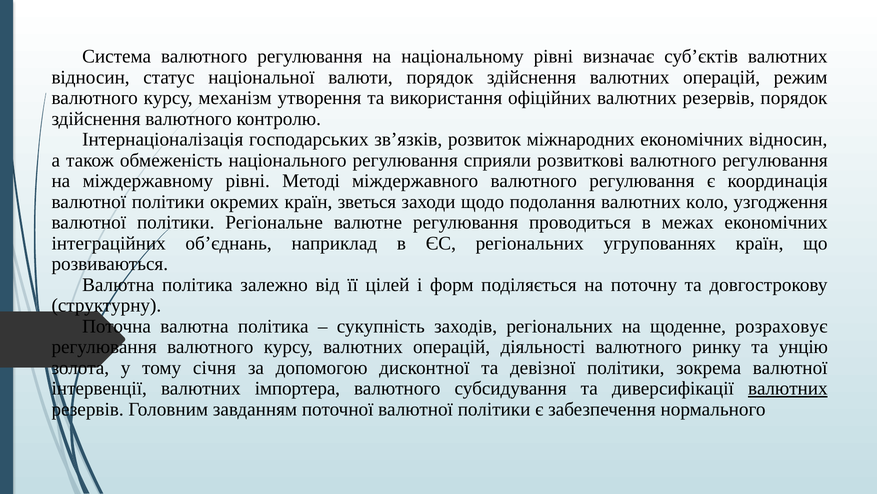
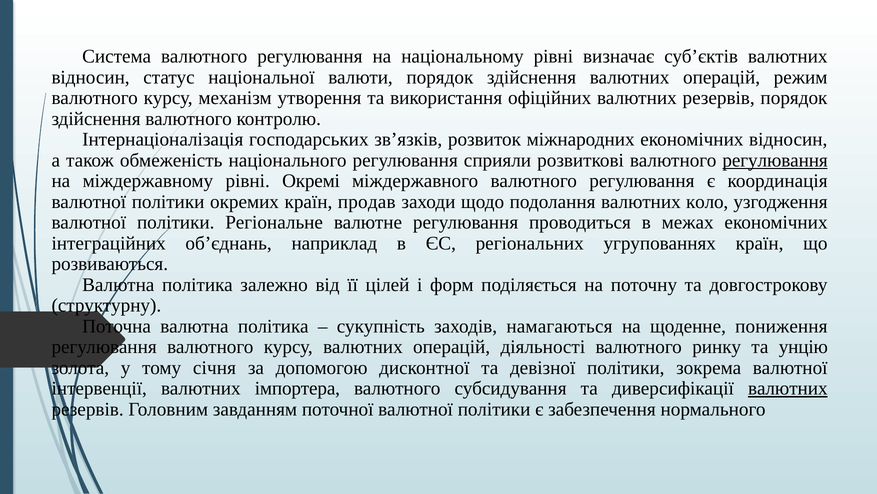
регулювання at (775, 160) underline: none -> present
Методі: Методі -> Окремі
зветься: зветься -> продав
заходів регіональних: регіональних -> намагаються
розраховує: розраховує -> пониження
